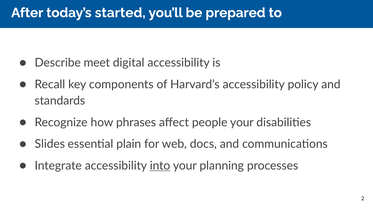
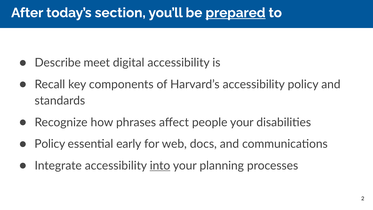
started: started -> section
prepared underline: none -> present
Slides at (50, 144): Slides -> Policy
plain: plain -> early
